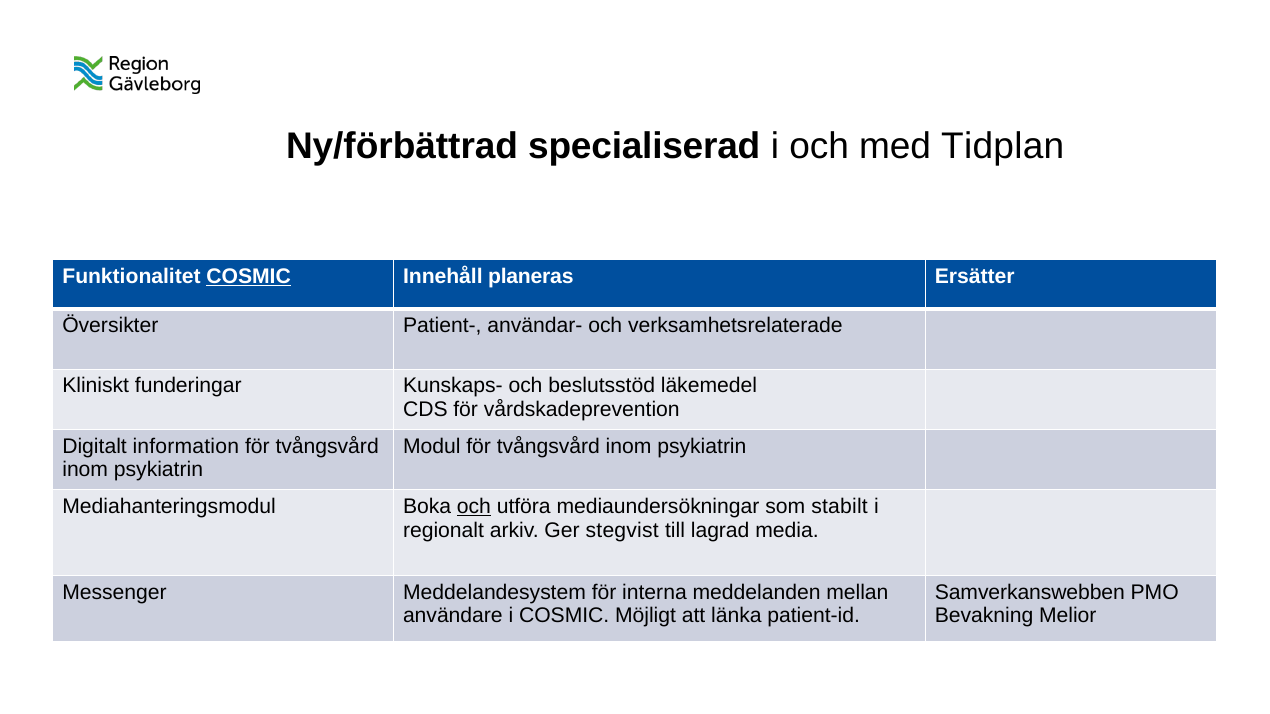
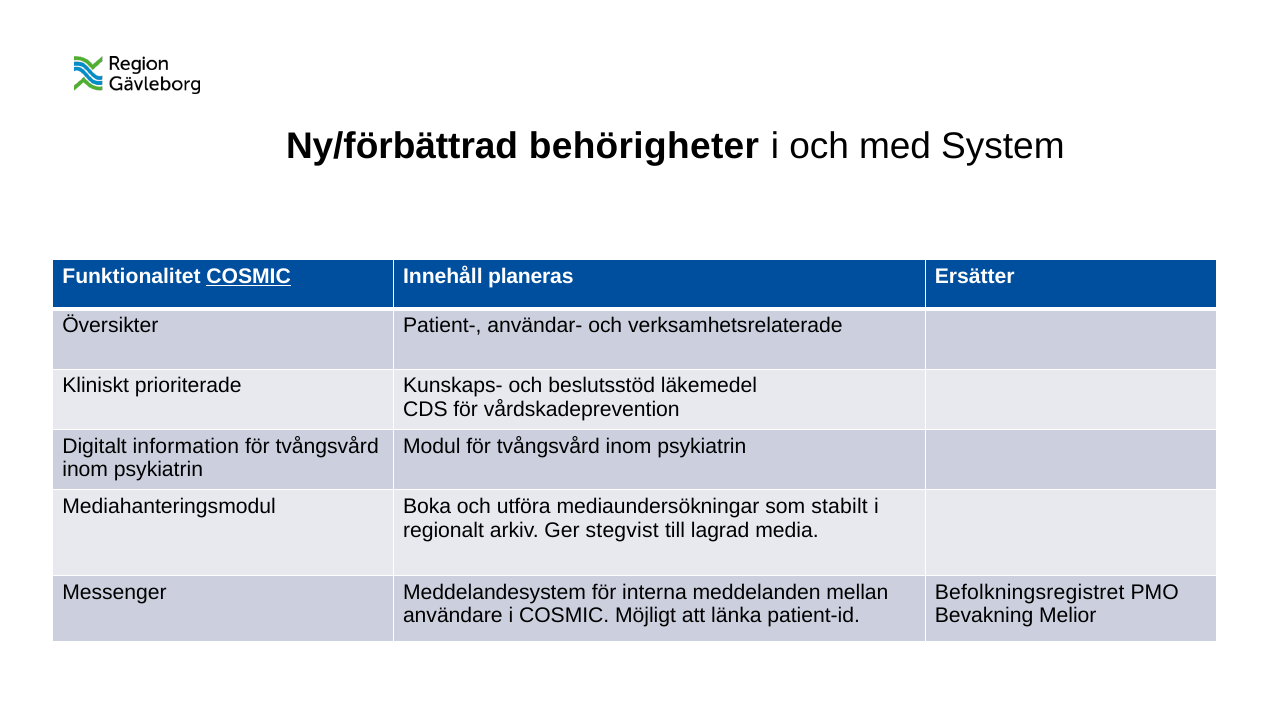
specialiserad: specialiserad -> behörigheter
Tidplan: Tidplan -> System
funderingar: funderingar -> prioriterade
och at (474, 507) underline: present -> none
Samverkanswebben: Samverkanswebben -> Befolkningsregistret
